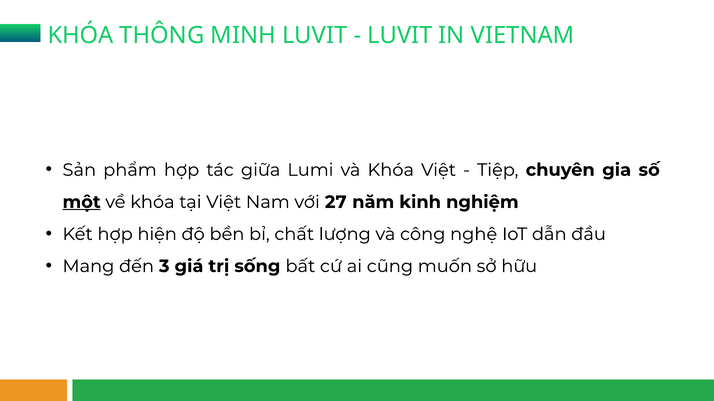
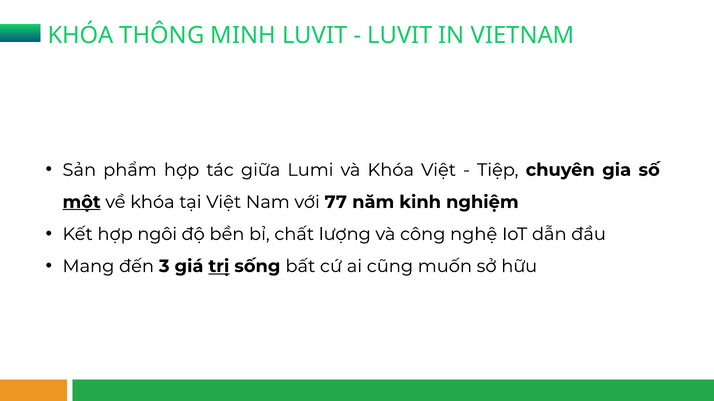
27: 27 -> 77
hiện: hiện -> ngôi
trị underline: none -> present
